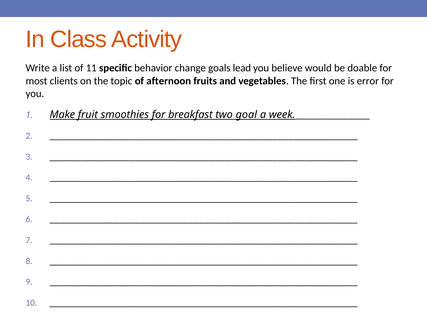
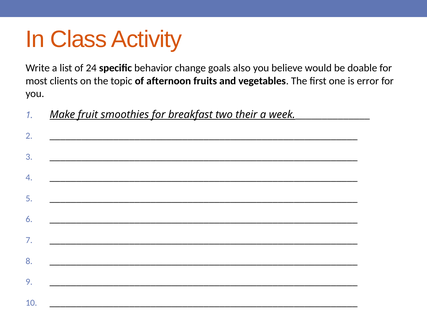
11: 11 -> 24
lead: lead -> also
goal: goal -> their
